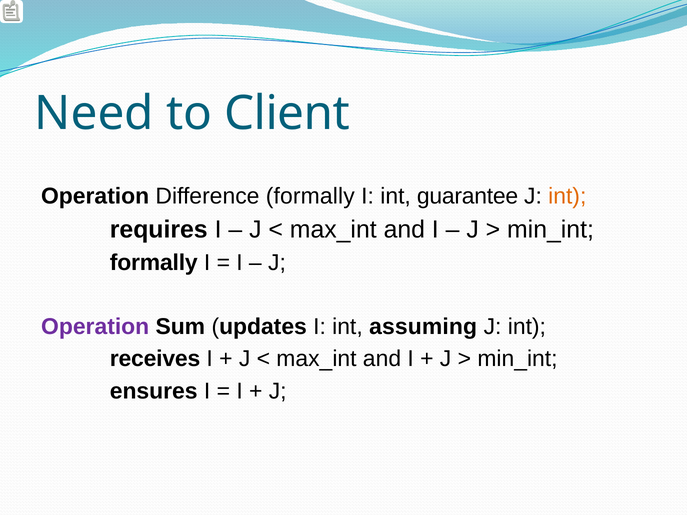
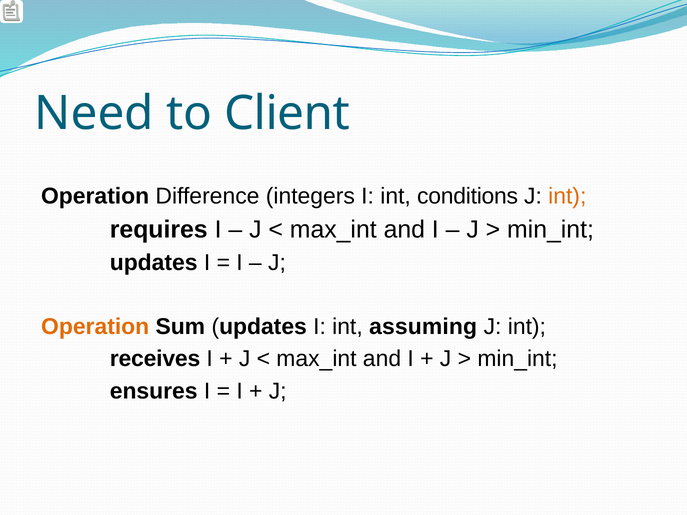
Difference formally: formally -> integers
guarantee: guarantee -> conditions
formally at (154, 263): formally -> updates
Operation at (95, 327) colour: purple -> orange
